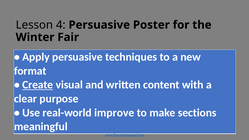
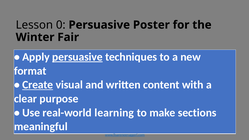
4: 4 -> 0
persuasive at (77, 57) underline: none -> present
improve: improve -> learning
